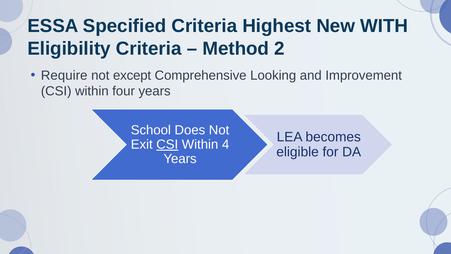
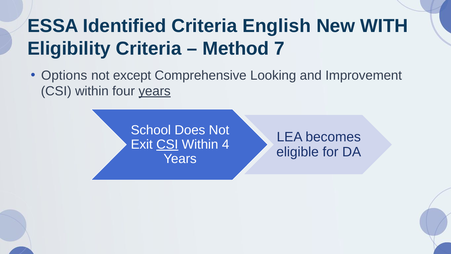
Specified: Specified -> Identified
Highest: Highest -> English
2: 2 -> 7
Require: Require -> Options
years at (155, 91) underline: none -> present
